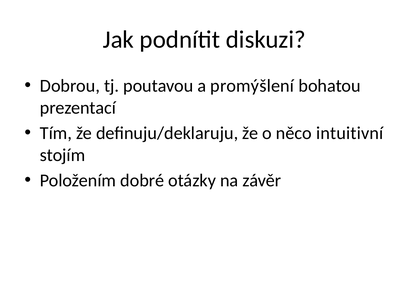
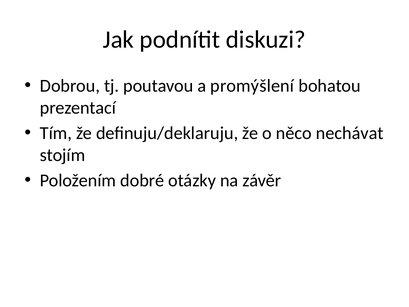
intuitivní: intuitivní -> nechávat
